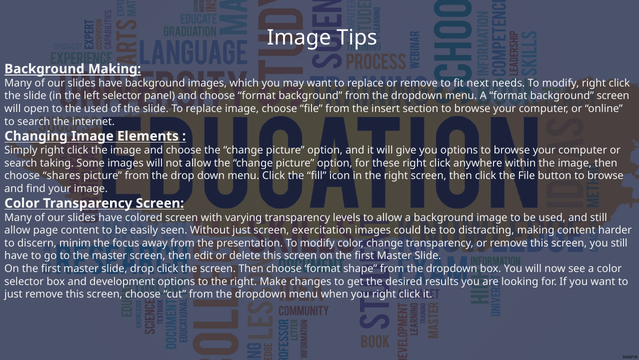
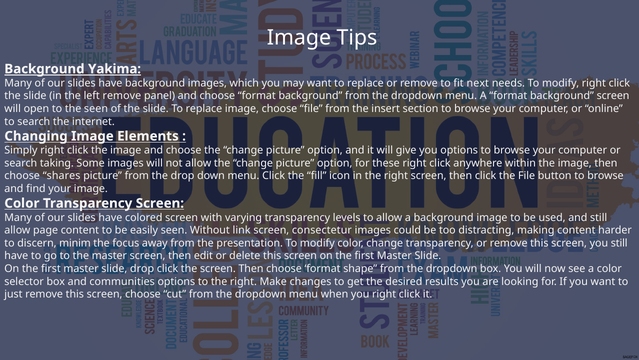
Background Making: Making -> Yakima
left selector: selector -> remove
the used: used -> seen
Without just: just -> link
exercitation: exercitation -> consectetur
development: development -> communities
